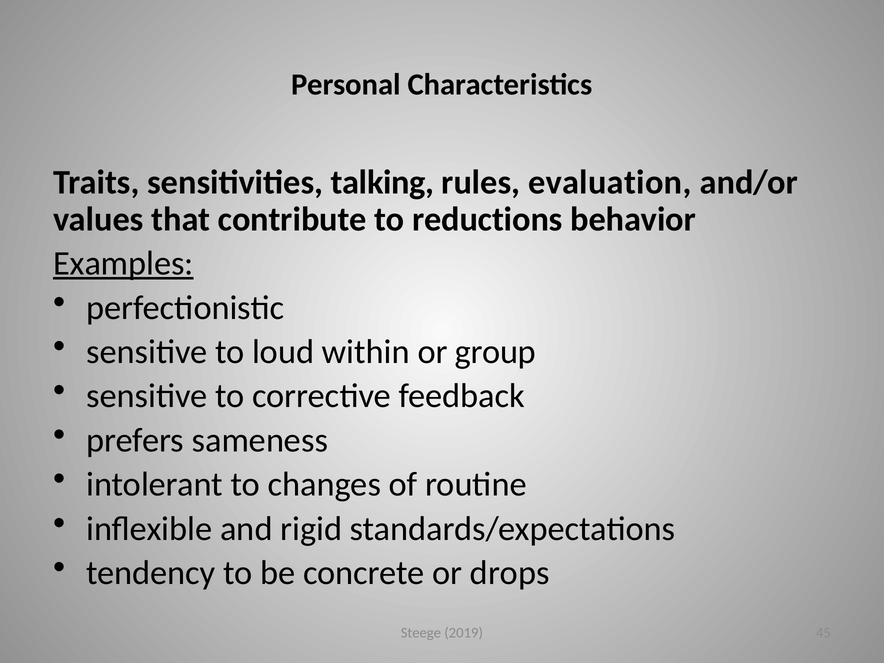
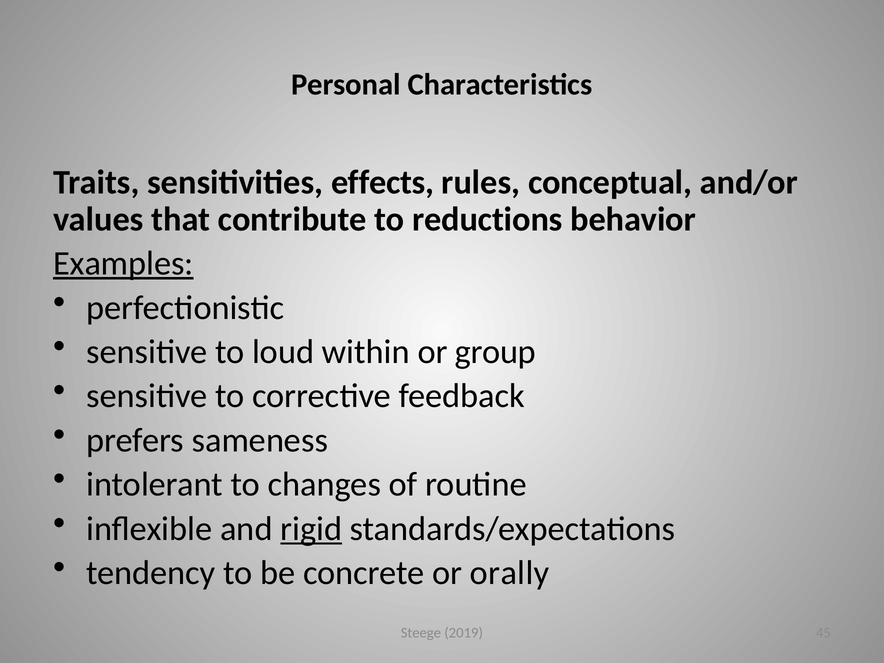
talking: talking -> effects
evaluation: evaluation -> conceptual
rigid underline: none -> present
drops: drops -> orally
